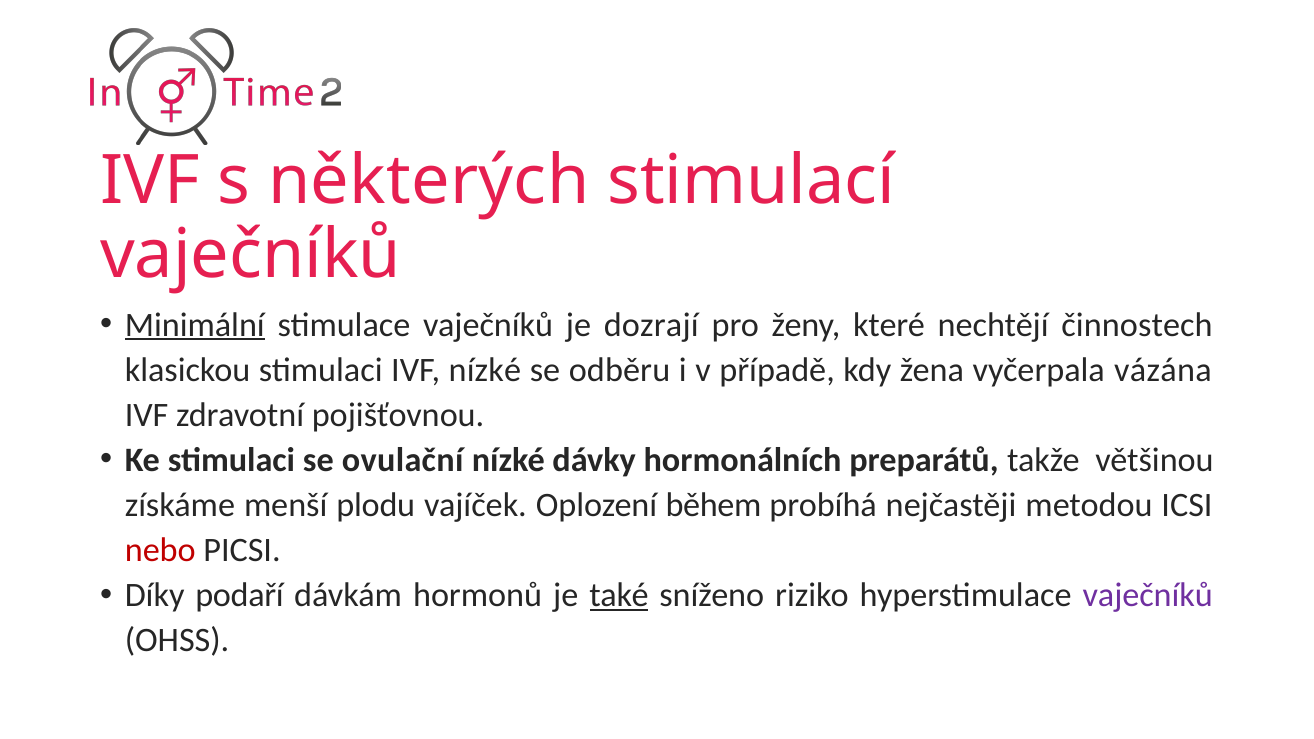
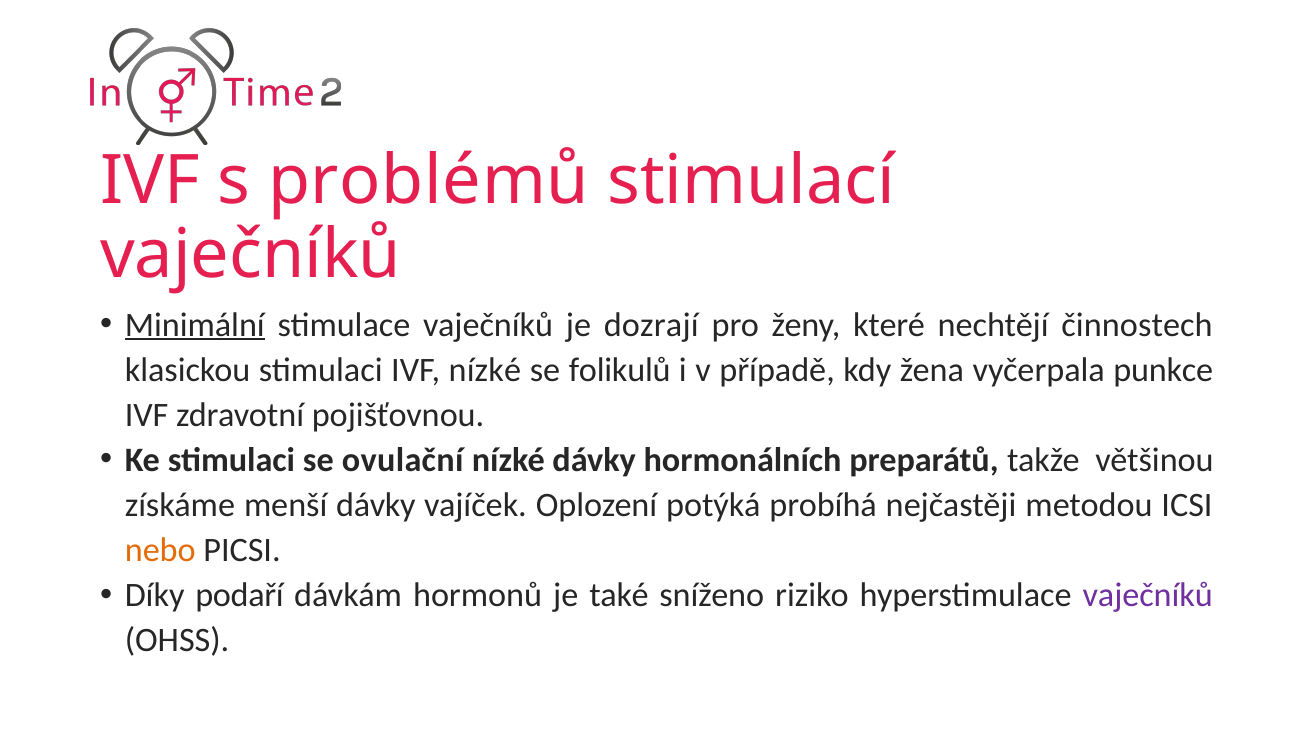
některých: některých -> problémů
odběru: odběru -> folikulů
vázána: vázána -> punkce
menší plodu: plodu -> dávky
během: během -> potýká
nebo colour: red -> orange
také underline: present -> none
